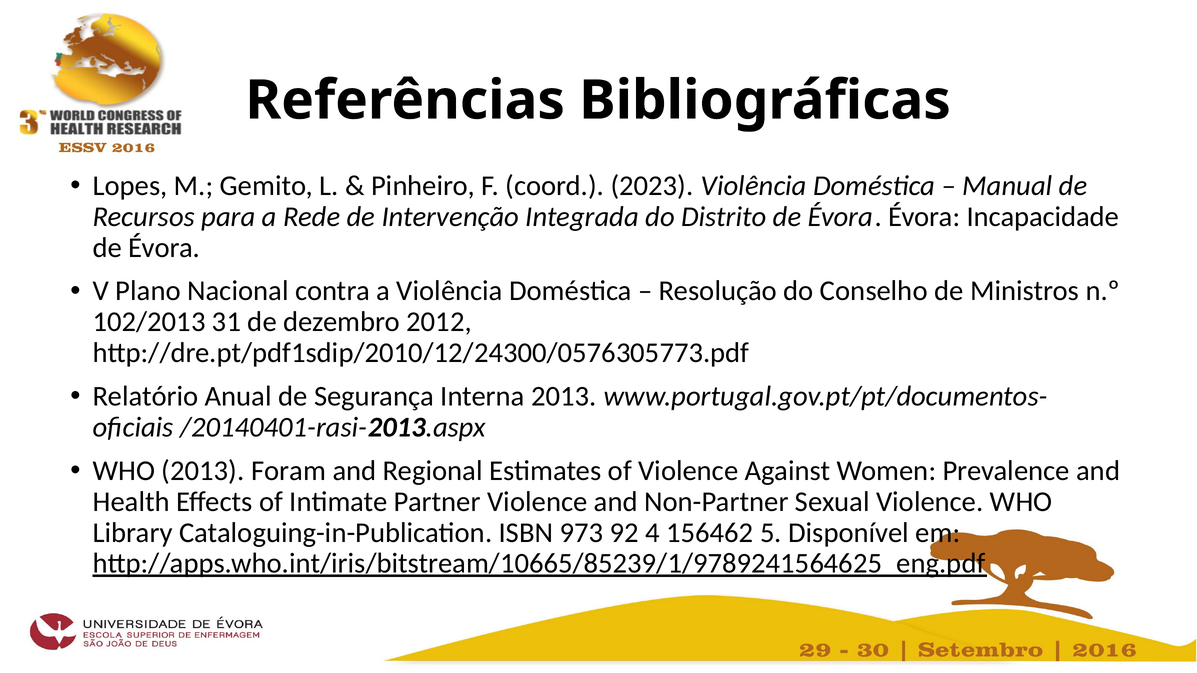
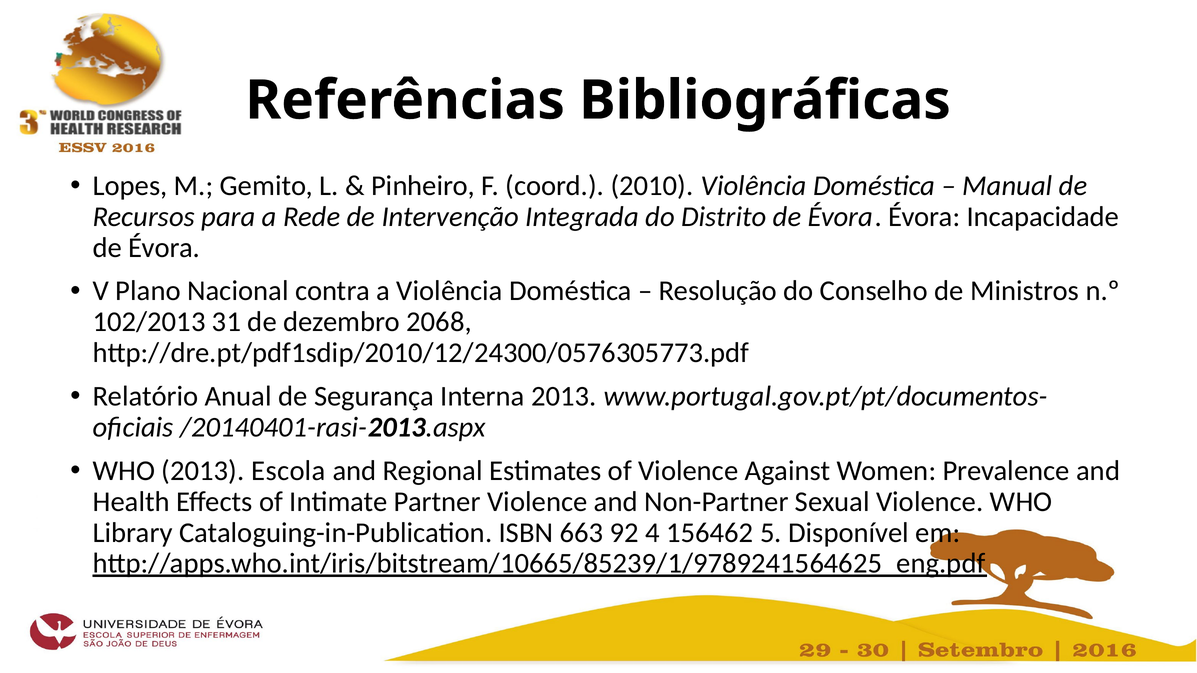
2023: 2023 -> 2010
2012: 2012 -> 2068
Foram: Foram -> Escola
973: 973 -> 663
